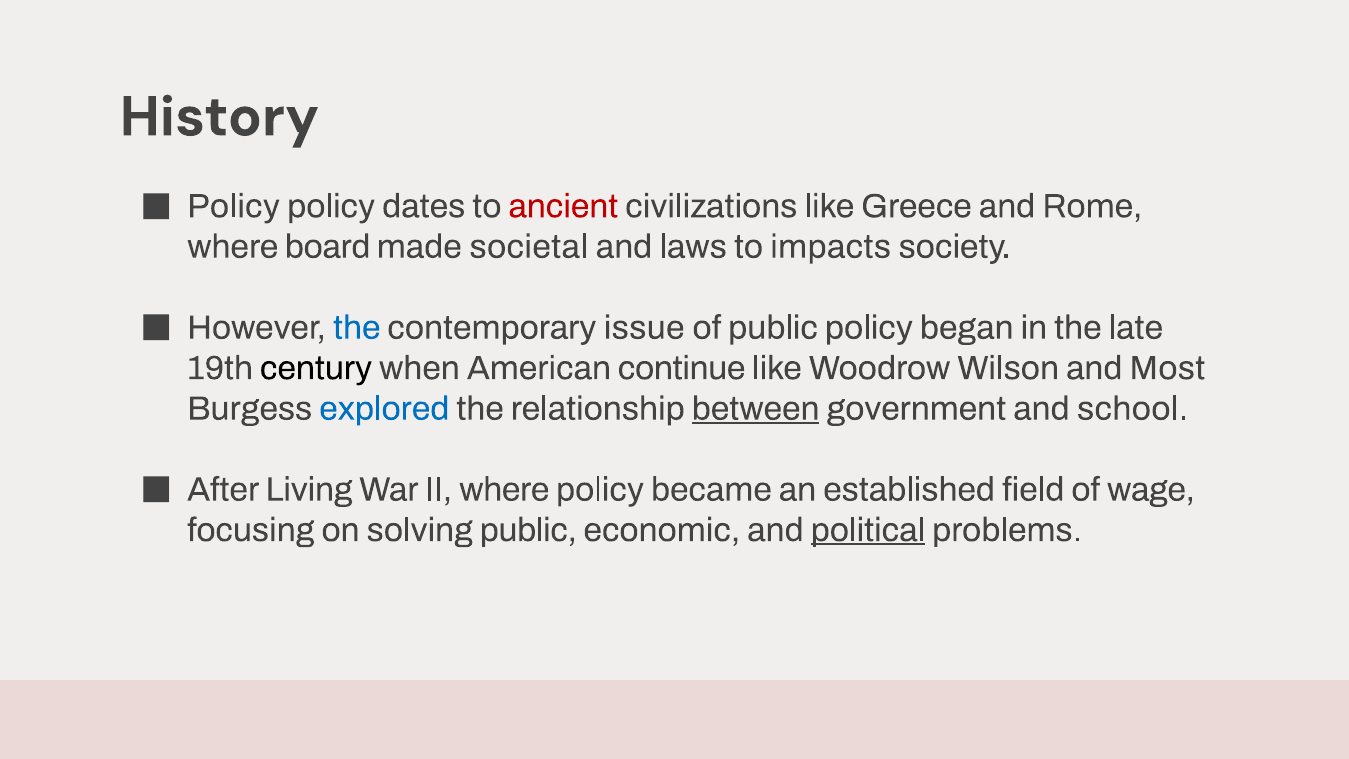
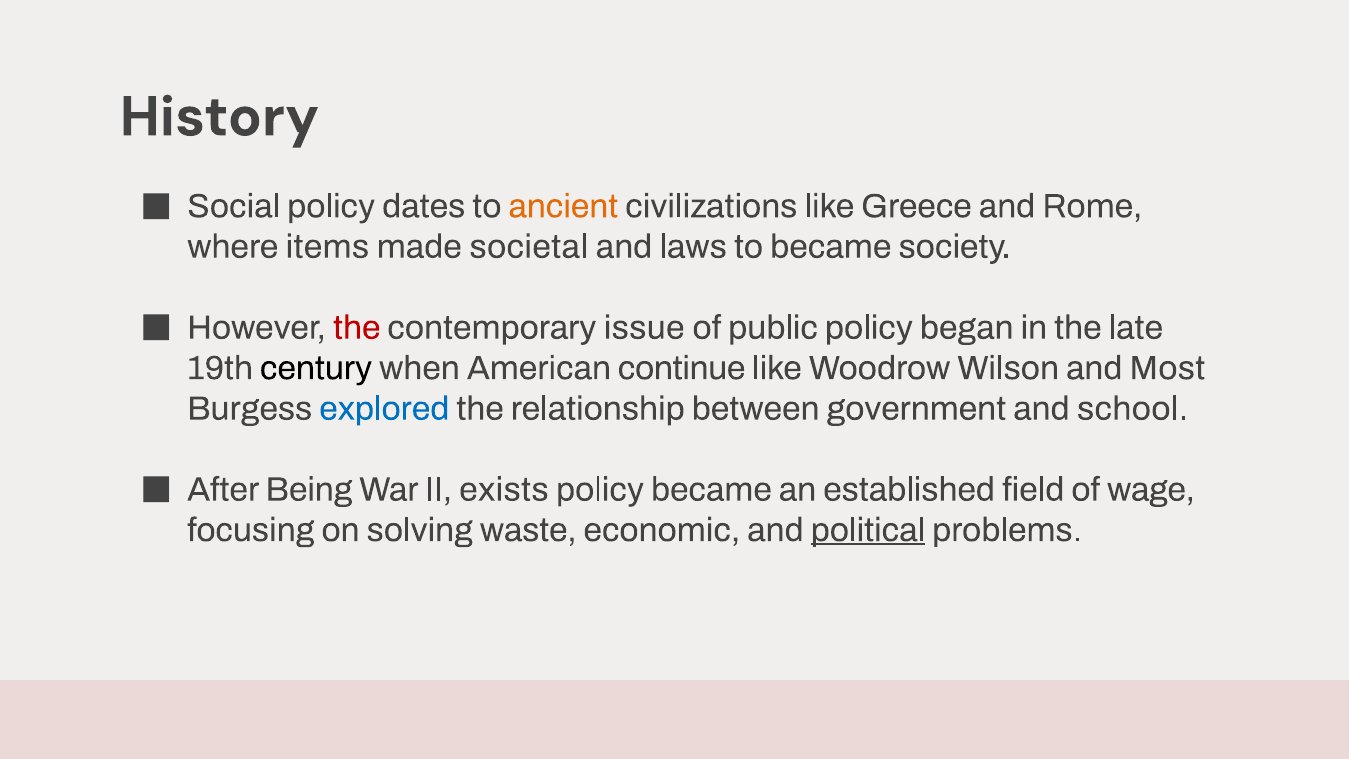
Policy at (234, 206): Policy -> Social
ancient colour: red -> orange
board: board -> items
to impacts: impacts -> became
the at (357, 328) colour: blue -> red
between underline: present -> none
Living: Living -> Being
II where: where -> exists
solving public: public -> waste
